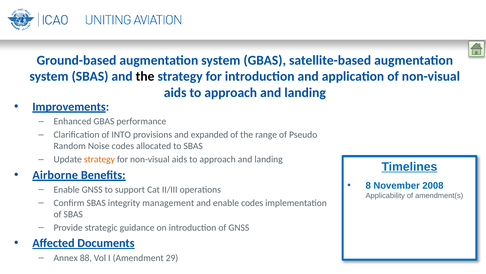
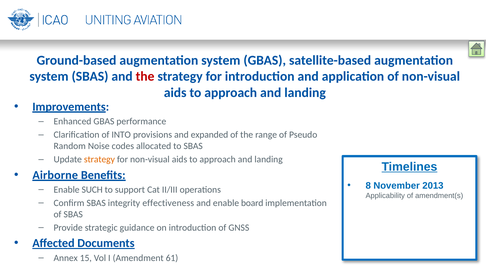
the at (145, 76) colour: black -> red
2008: 2008 -> 2013
Enable GNSS: GNSS -> SUCH
management: management -> effectiveness
enable codes: codes -> board
88: 88 -> 15
29: 29 -> 61
